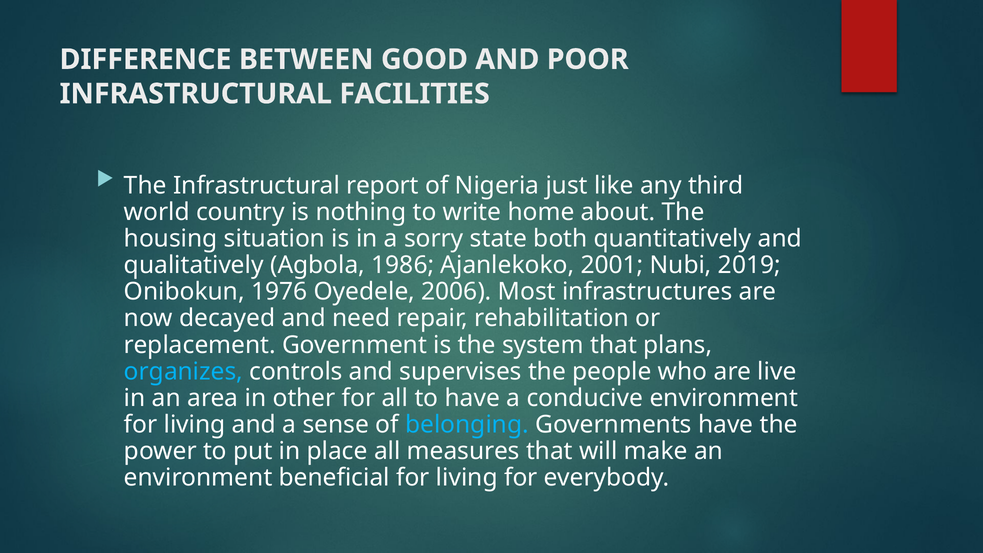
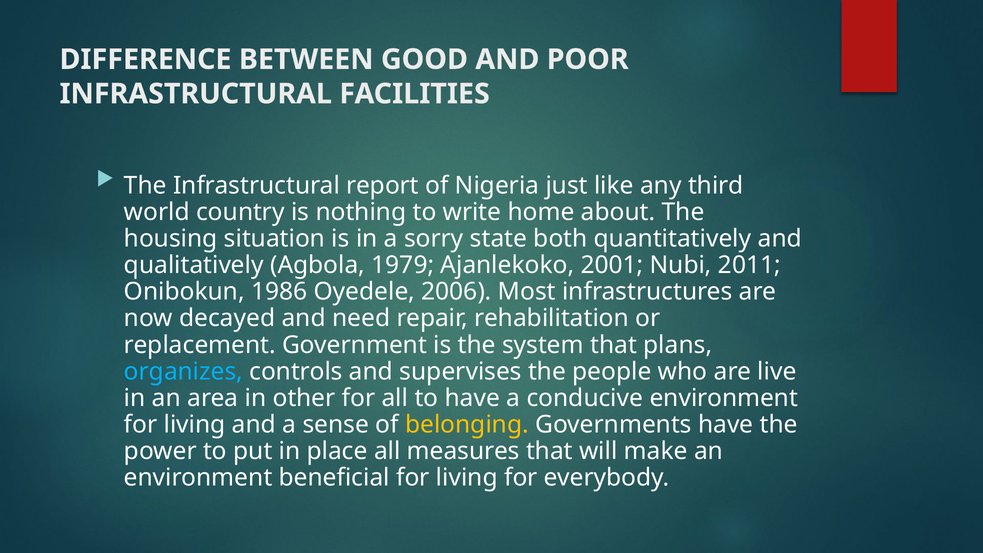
1986: 1986 -> 1979
2019: 2019 -> 2011
1976: 1976 -> 1986
belonging colour: light blue -> yellow
